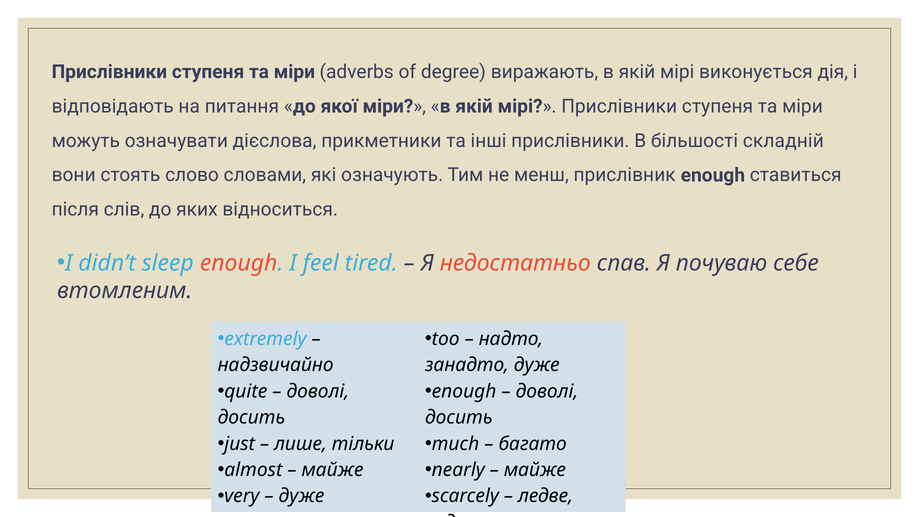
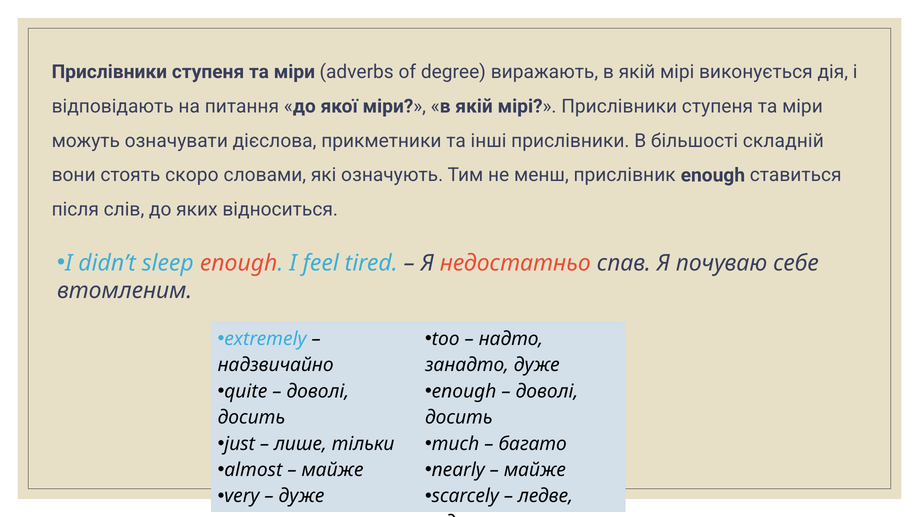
слово: слово -> скоро
